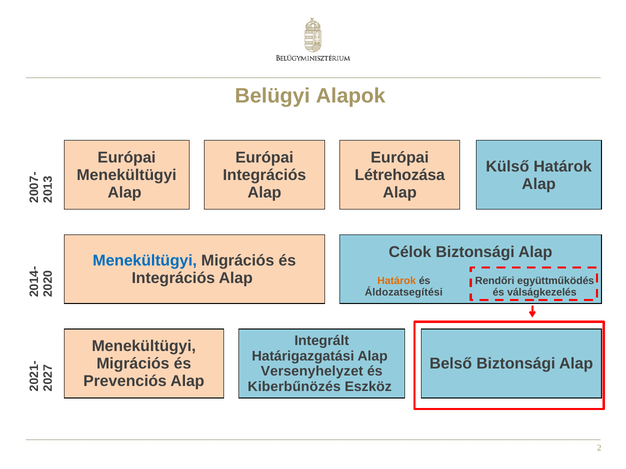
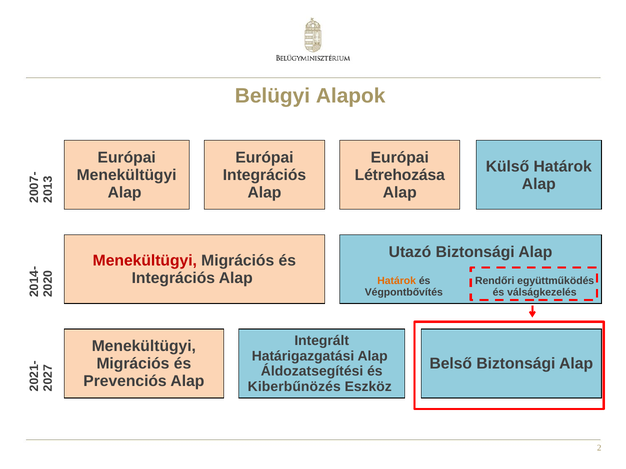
Célok: Célok -> Utazó
Menekültügyi at (145, 261) colour: blue -> red
Áldozatsegítési: Áldozatsegítési -> Végpontbővítés
Versenyhelyzet: Versenyhelyzet -> Áldozatsegítési
